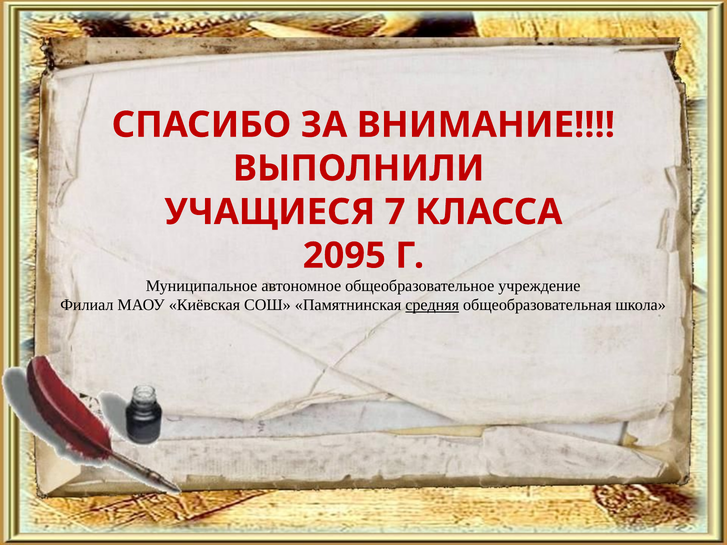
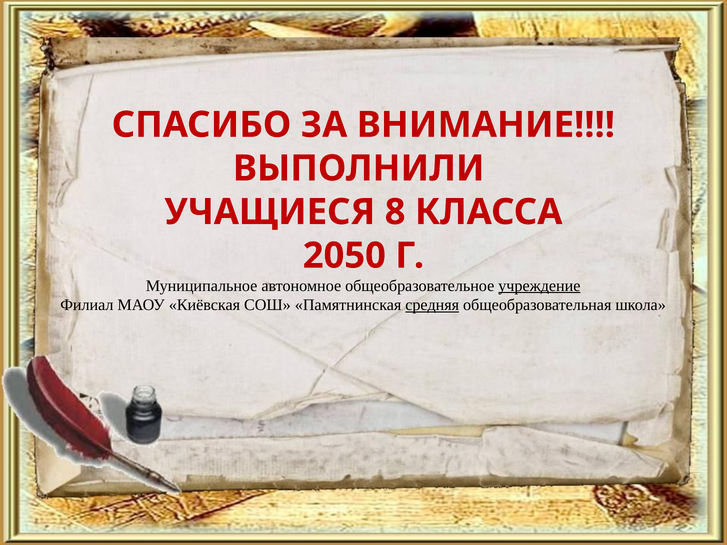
7: 7 -> 8
2095: 2095 -> 2050
учреждение underline: none -> present
